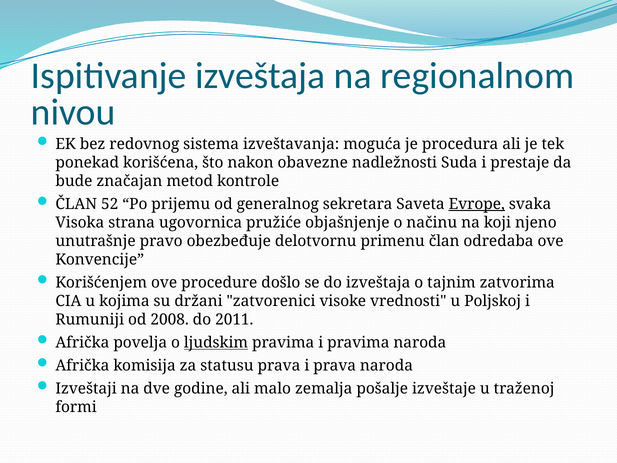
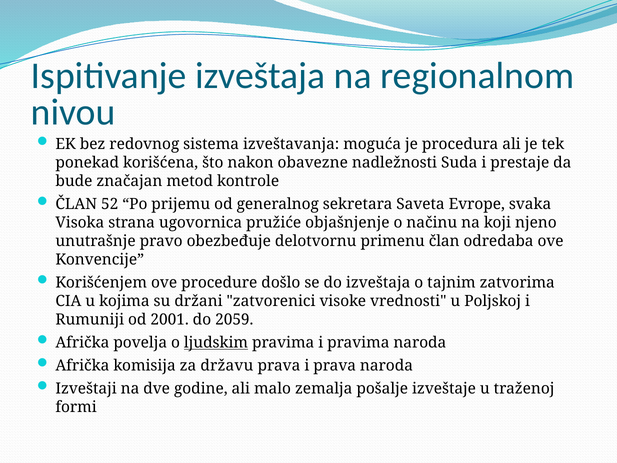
Evrope underline: present -> none
2008: 2008 -> 2001
2011: 2011 -> 2059
statusu: statusu -> državu
